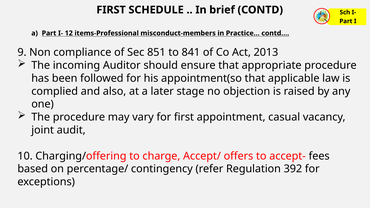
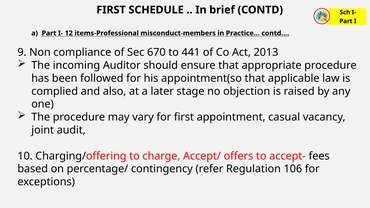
851: 851 -> 670
841: 841 -> 441
392: 392 -> 106
